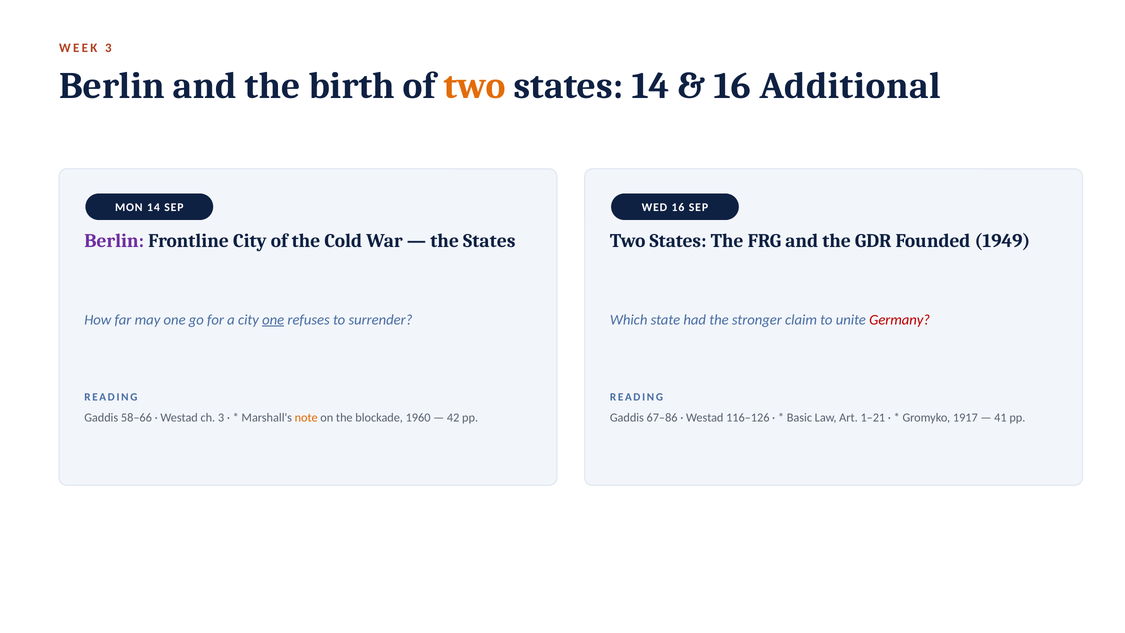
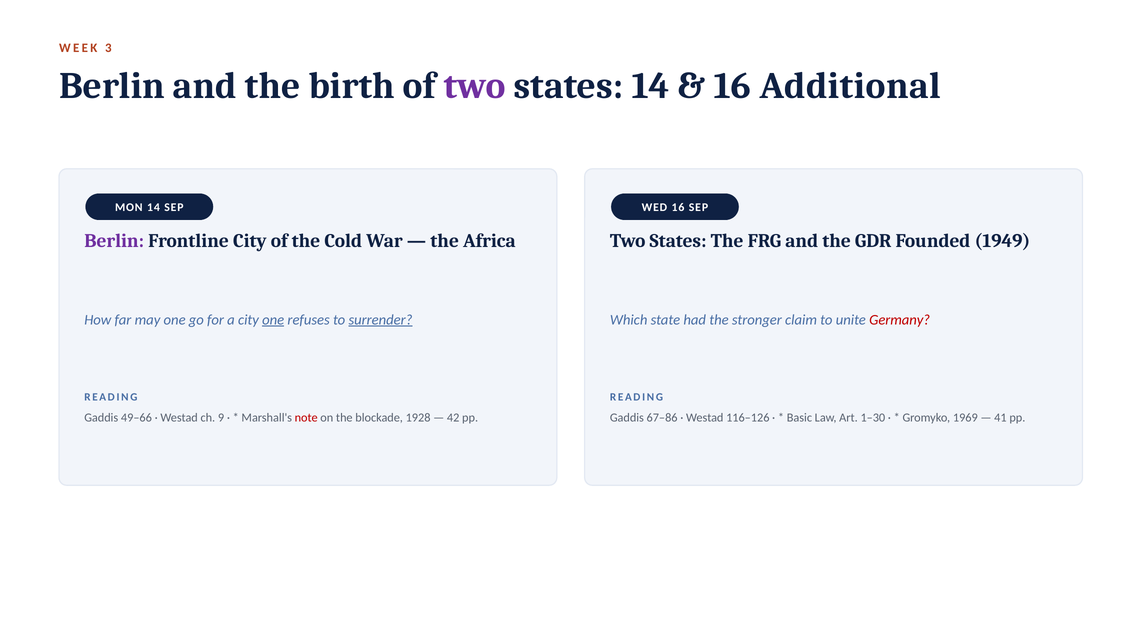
two at (475, 86) colour: orange -> purple
the States: States -> Africa
surrender underline: none -> present
58–66: 58–66 -> 49–66
ch 3: 3 -> 9
note colour: orange -> red
1960: 1960 -> 1928
1–21: 1–21 -> 1–30
1917: 1917 -> 1969
